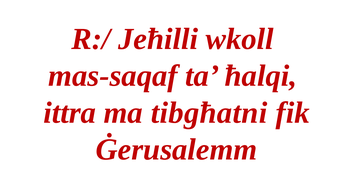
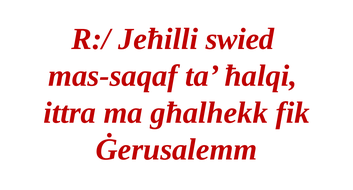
wkoll: wkoll -> swied
tibgħatni: tibgħatni -> għalhekk
